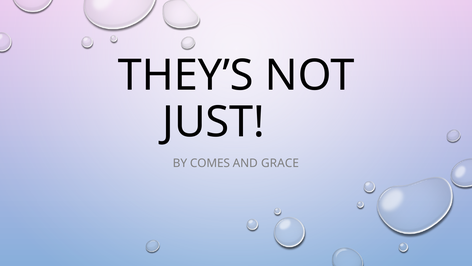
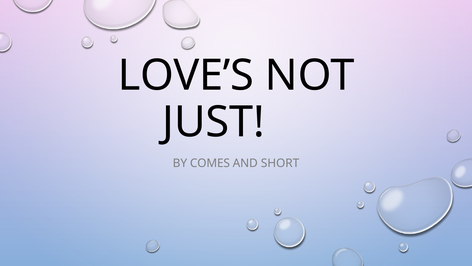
THEY’S: THEY’S -> LOVE’S
GRACE: GRACE -> SHORT
